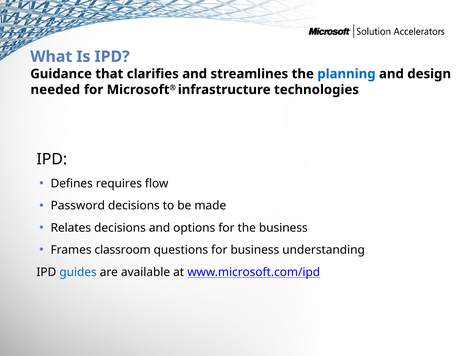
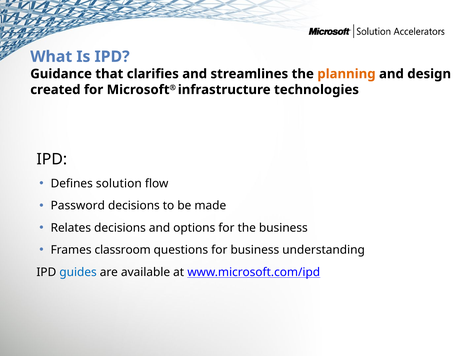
planning colour: blue -> orange
needed: needed -> created
requires: requires -> solution
